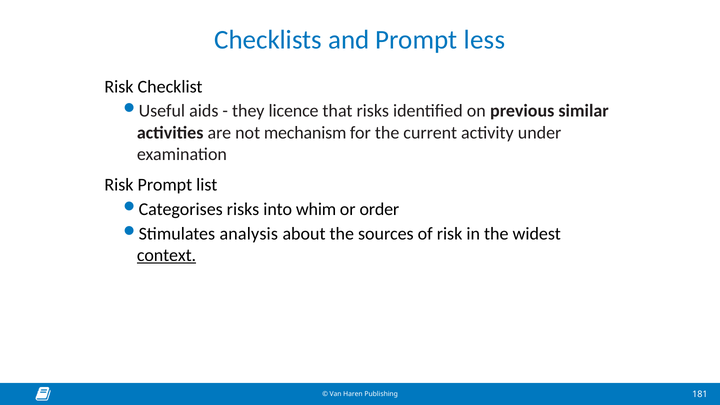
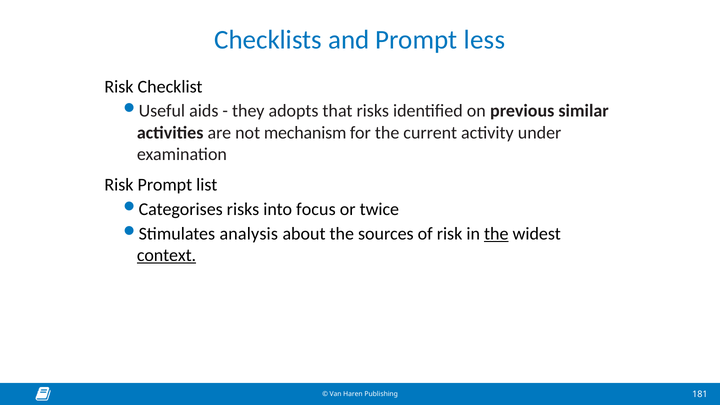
licence: licence -> adopts
whim: whim -> focus
order: order -> twice
the at (496, 234) underline: none -> present
